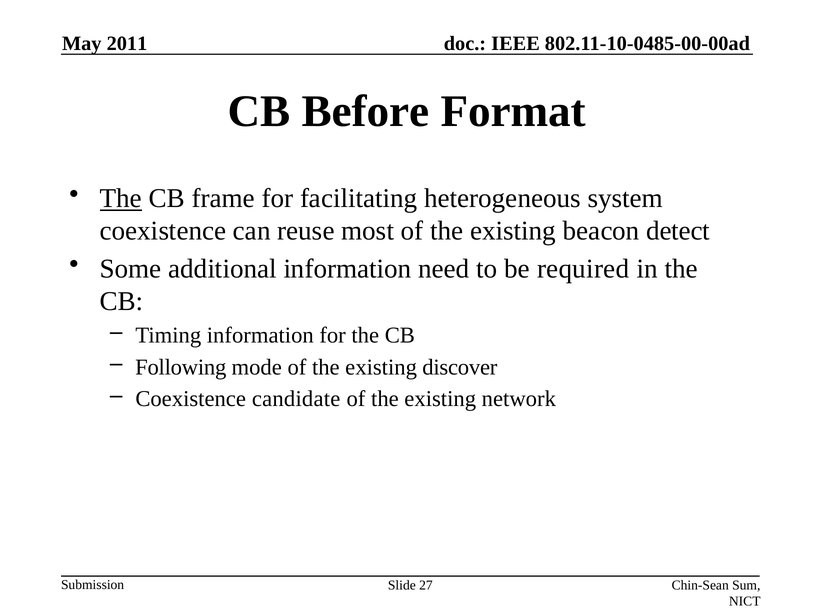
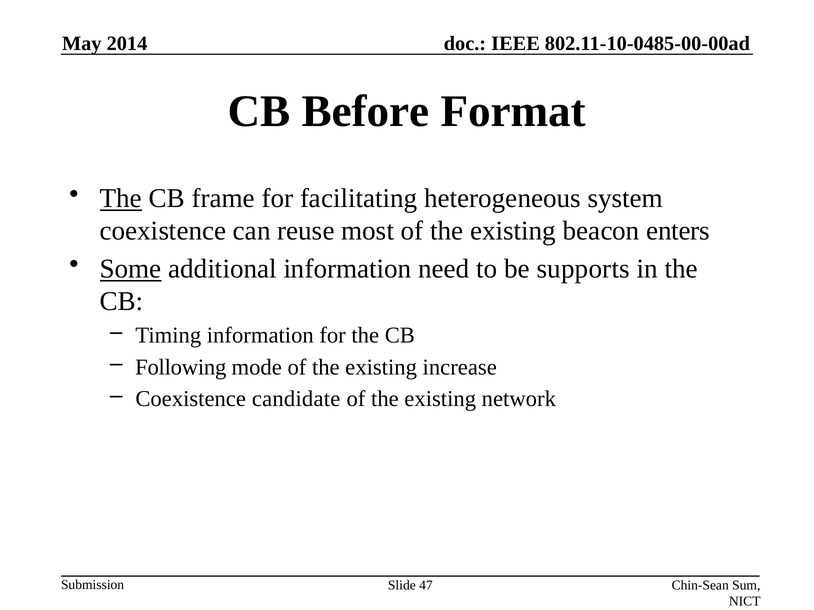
2011: 2011 -> 2014
detect: detect -> enters
Some underline: none -> present
required: required -> supports
discover: discover -> increase
27: 27 -> 47
